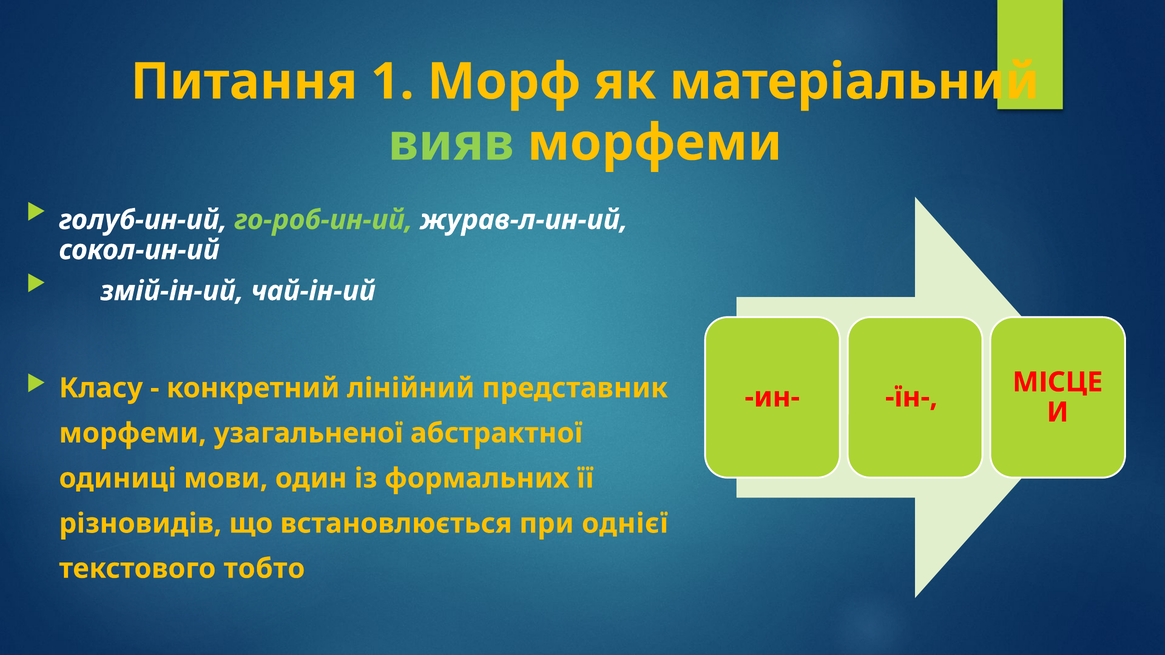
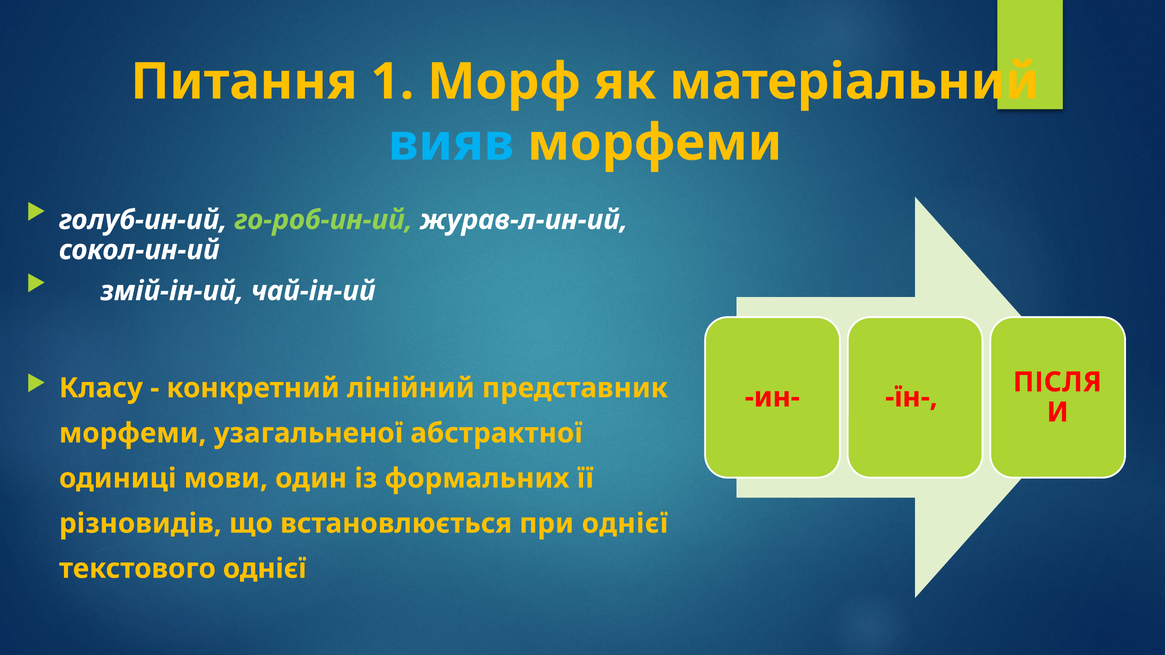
вияв colour: light green -> light blue
МІСЦЕ: МІСЦЕ -> ПІСЛЯ
текстового тобто: тобто -> однієї
